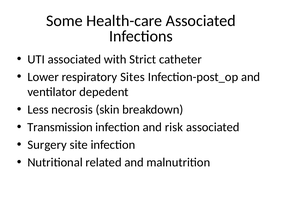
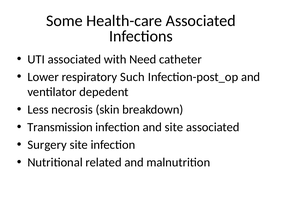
Strict: Strict -> Need
Sites: Sites -> Such
and risk: risk -> site
